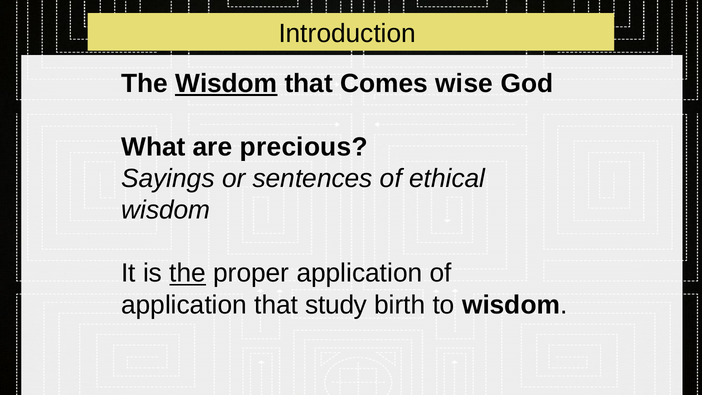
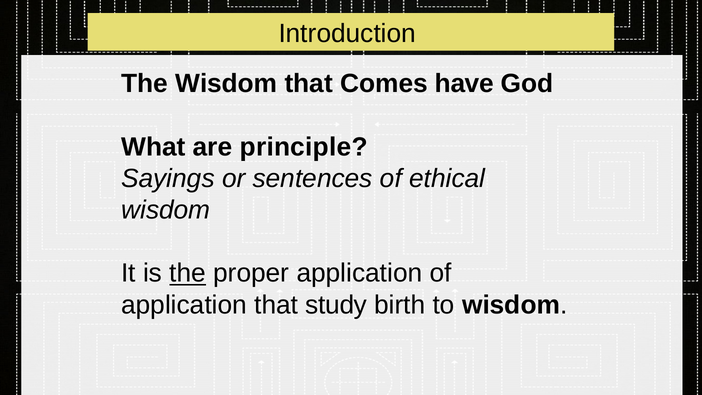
Wisdom at (226, 84) underline: present -> none
wise: wise -> have
precious: precious -> principle
